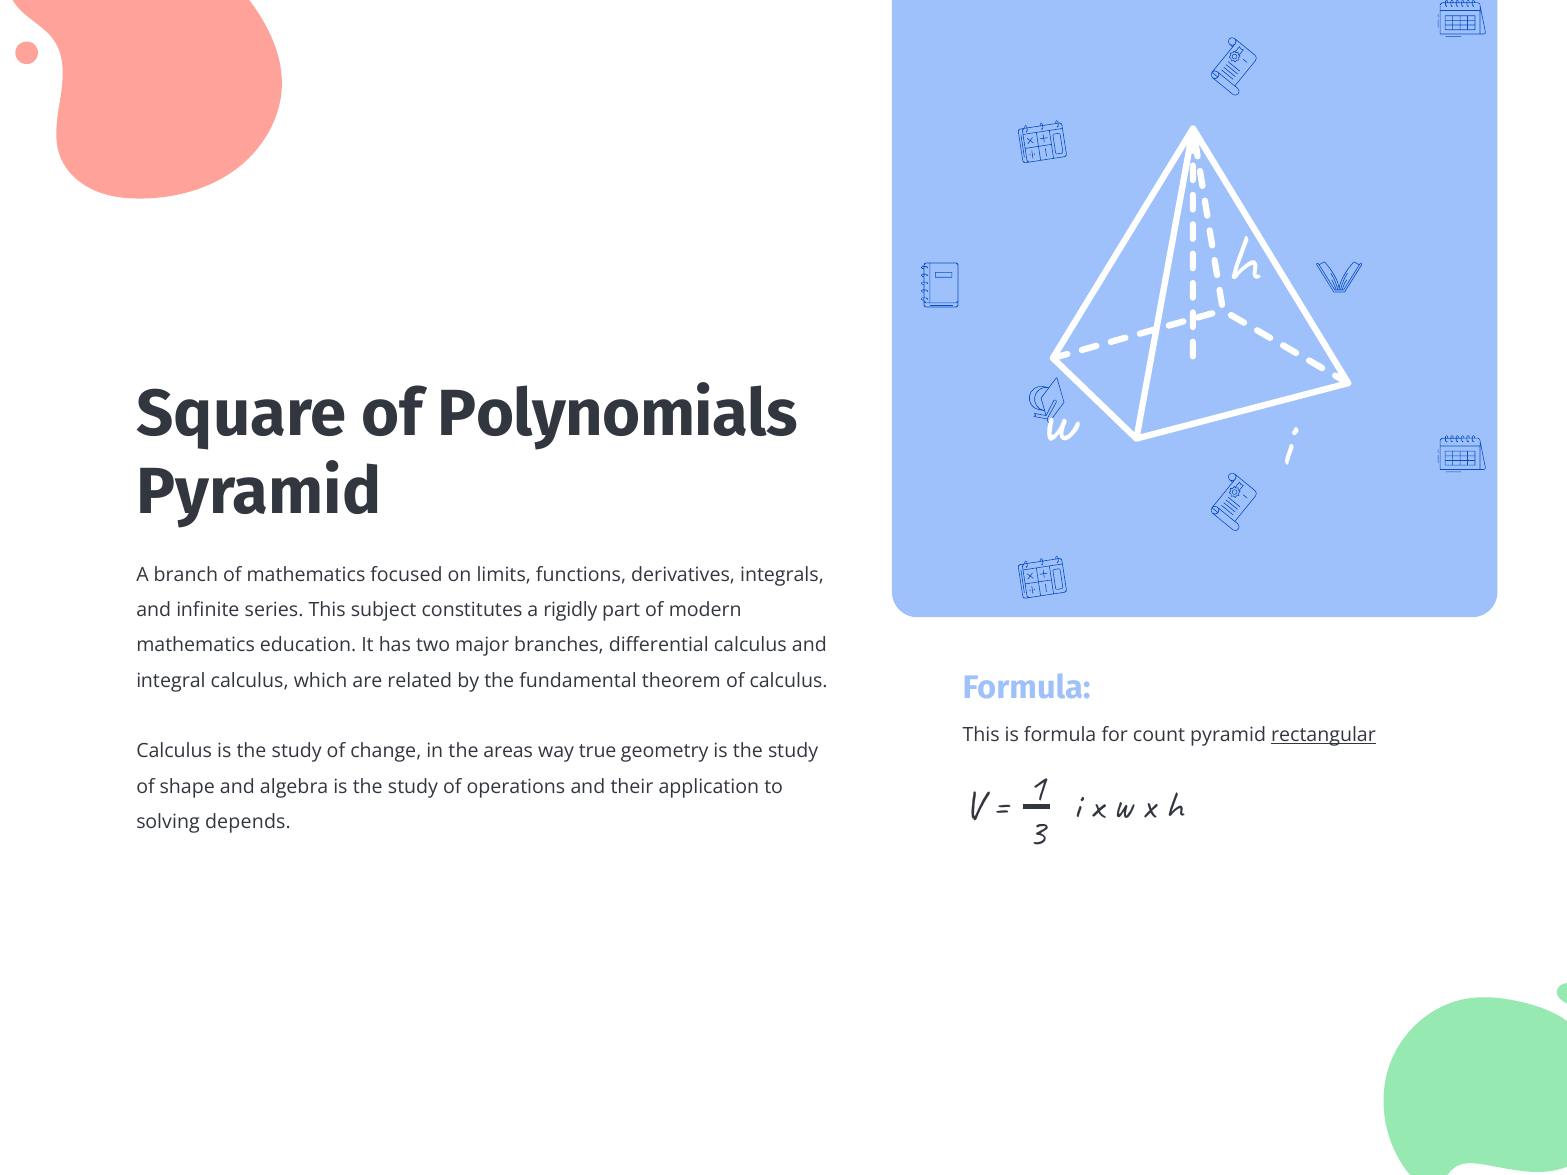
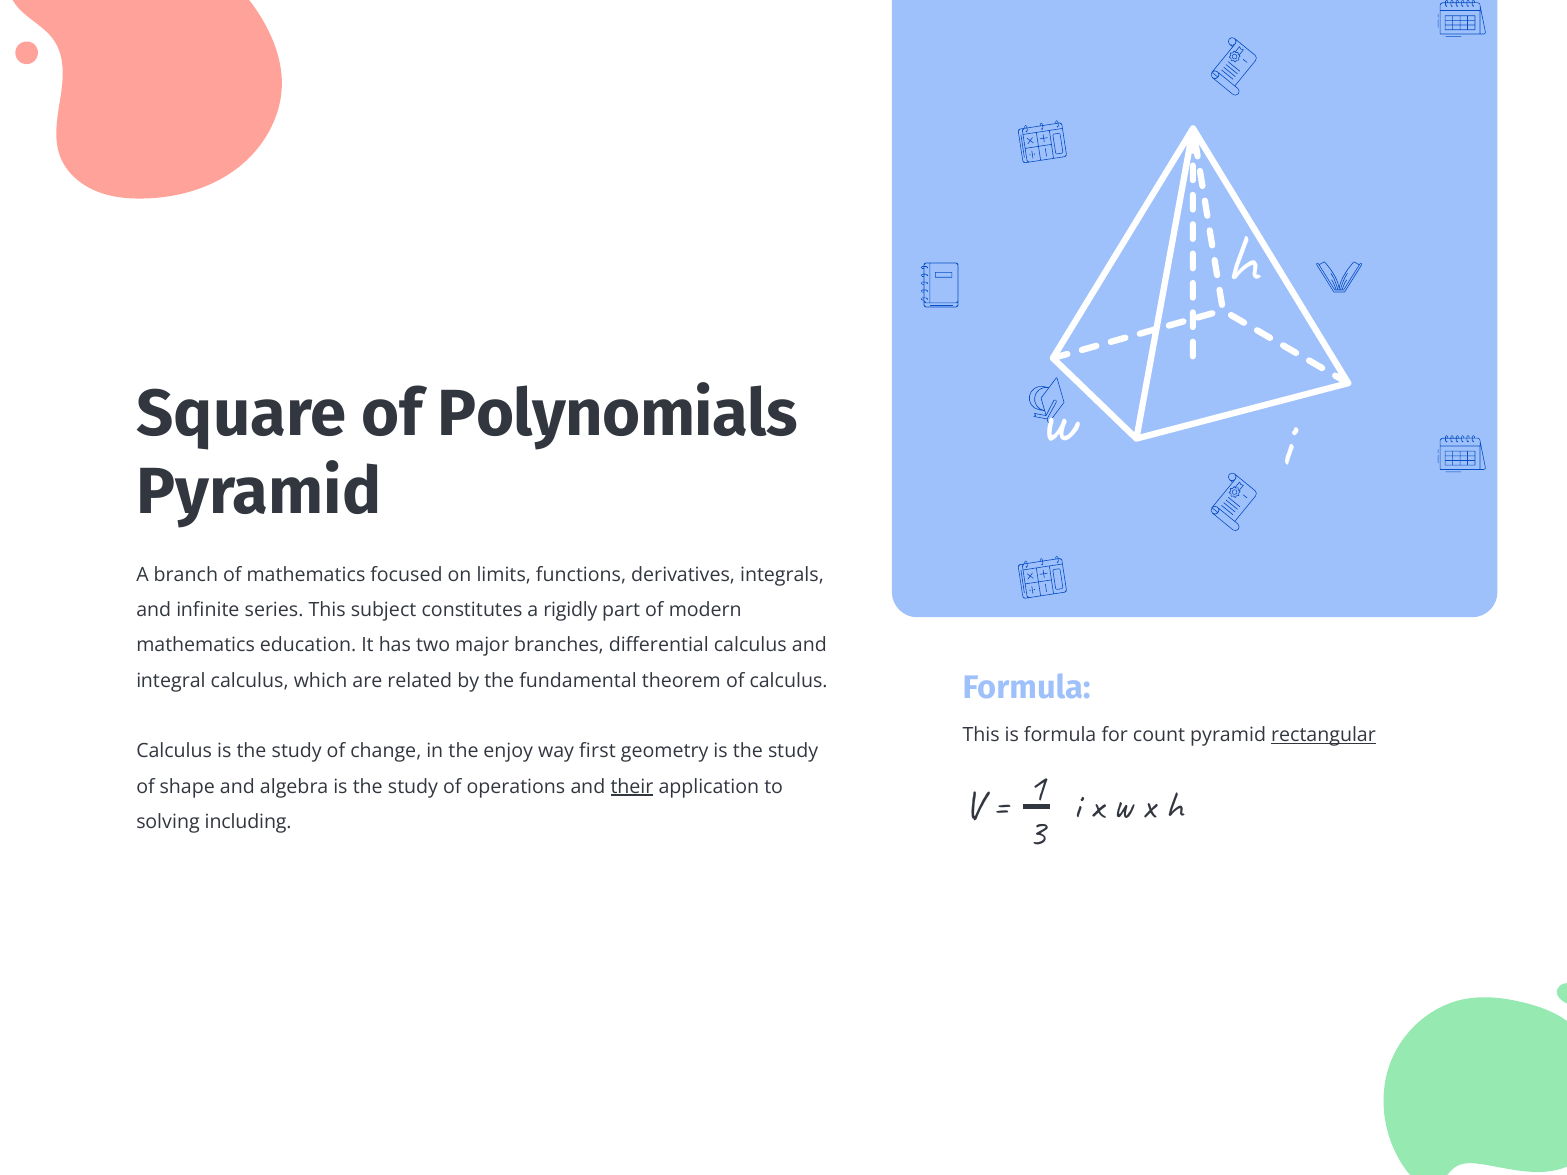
areas: areas -> enjoy
true: true -> first
their underline: none -> present
depends: depends -> including
